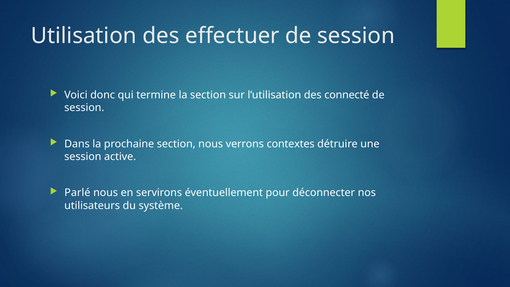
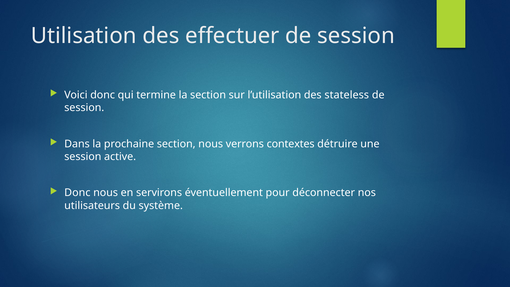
connecté: connecté -> stateless
Parlé at (77, 193): Parlé -> Donc
